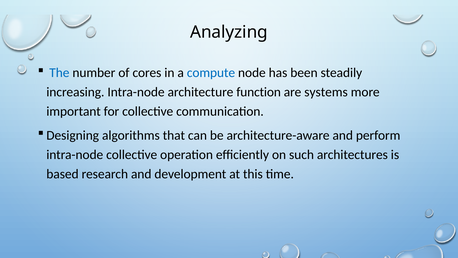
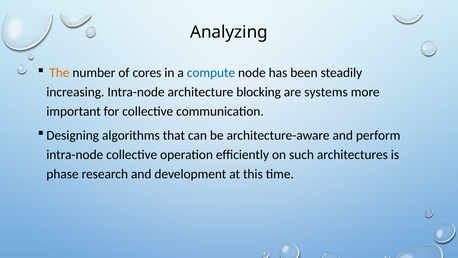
The colour: blue -> orange
function: function -> blocking
based: based -> phase
